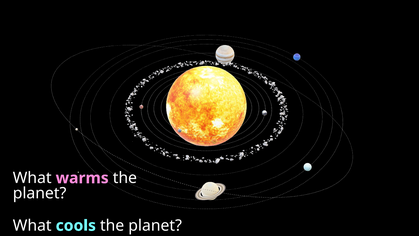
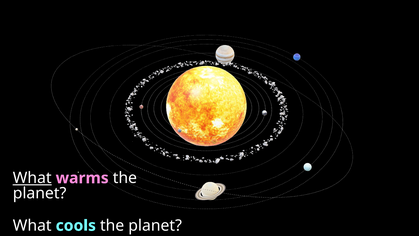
What at (32, 178) underline: none -> present
